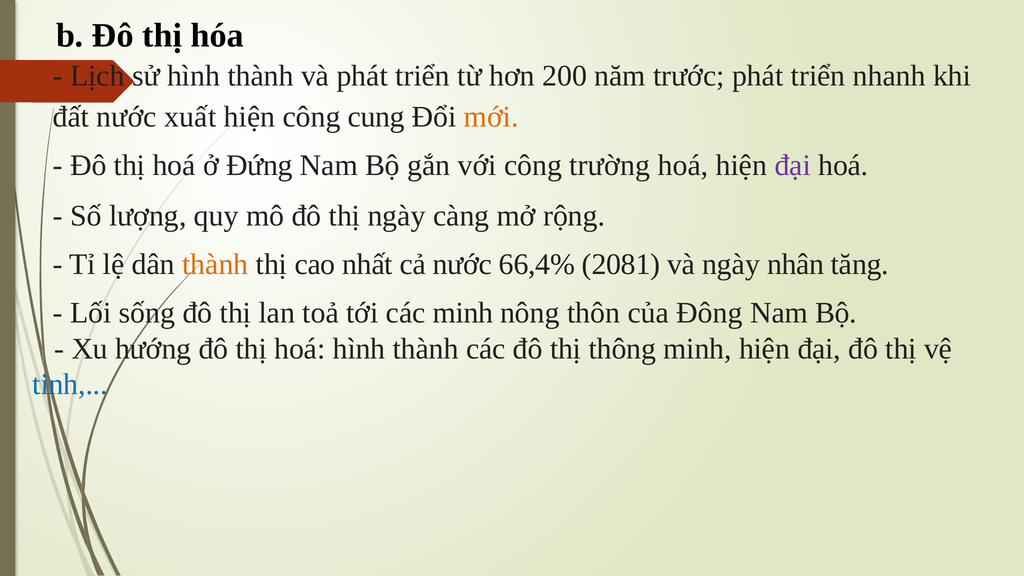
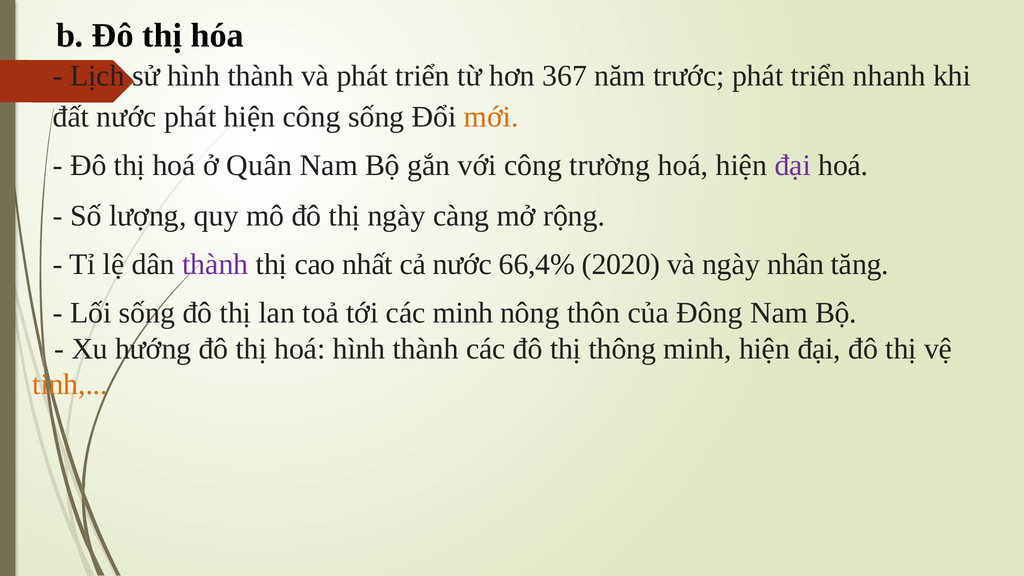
200: 200 -> 367
nước xuất: xuất -> phát
công cung: cung -> sống
Đứng: Đứng -> Quân
thành at (215, 264) colour: orange -> purple
2081: 2081 -> 2020
tinh colour: blue -> orange
